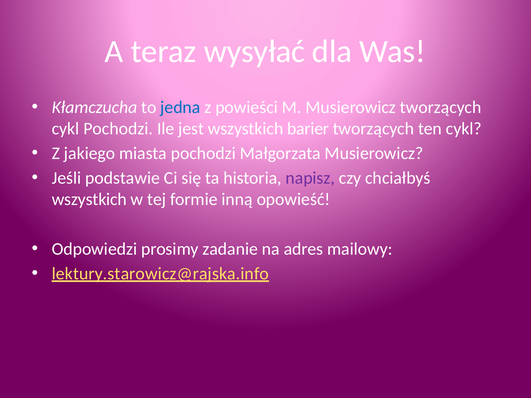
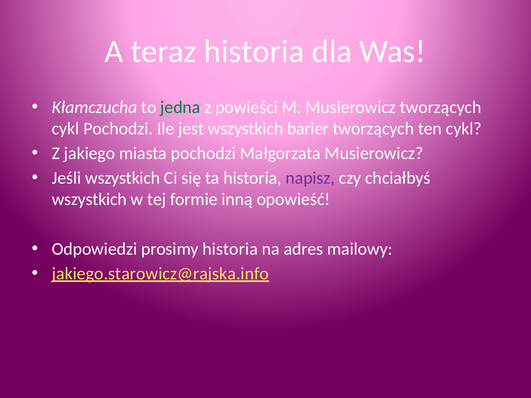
teraz wysyłać: wysyłać -> historia
jedna colour: blue -> green
Jeśli podstawie: podstawie -> wszystkich
prosimy zadanie: zadanie -> historia
lektury.starowicz@rajska.info: lektury.starowicz@rajska.info -> jakiego.starowicz@rajska.info
